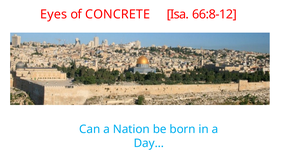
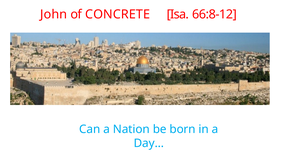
Eyes: Eyes -> John
